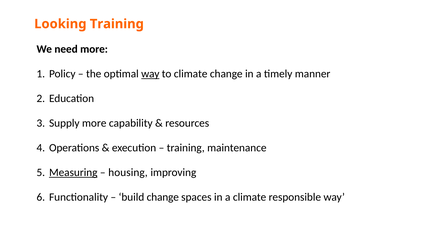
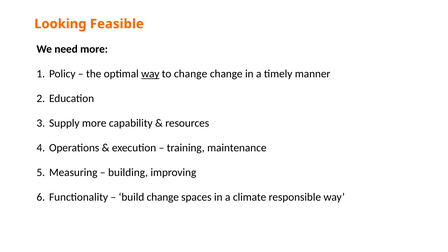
Looking Training: Training -> Feasible
to climate: climate -> change
Measuring underline: present -> none
housing: housing -> building
